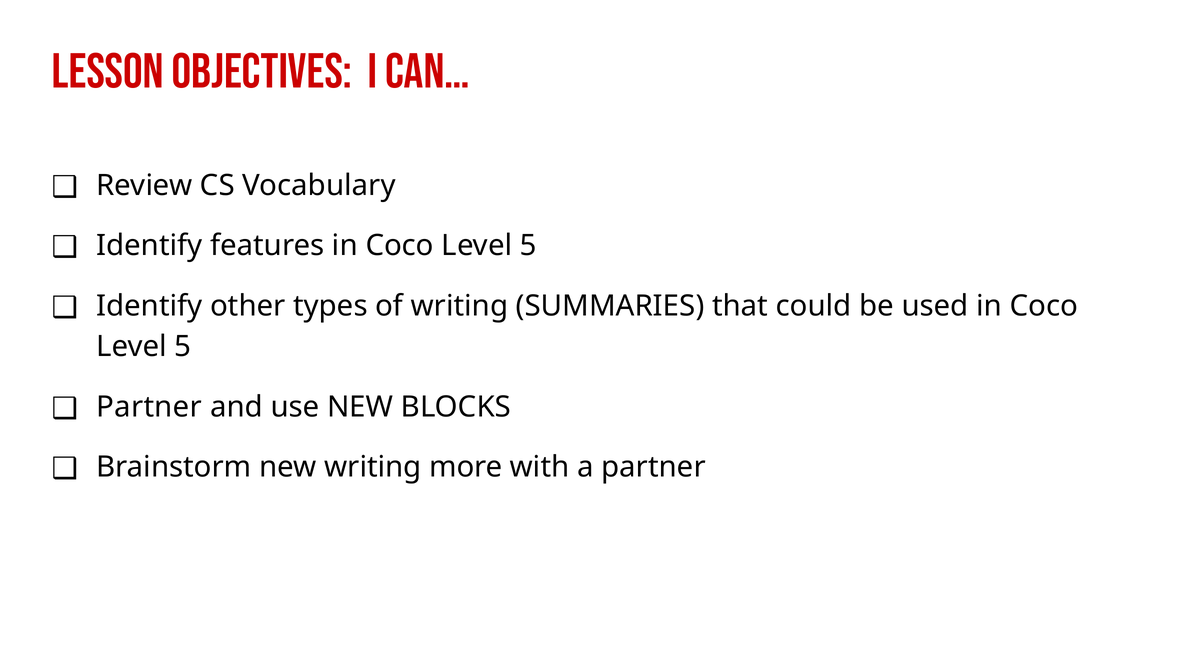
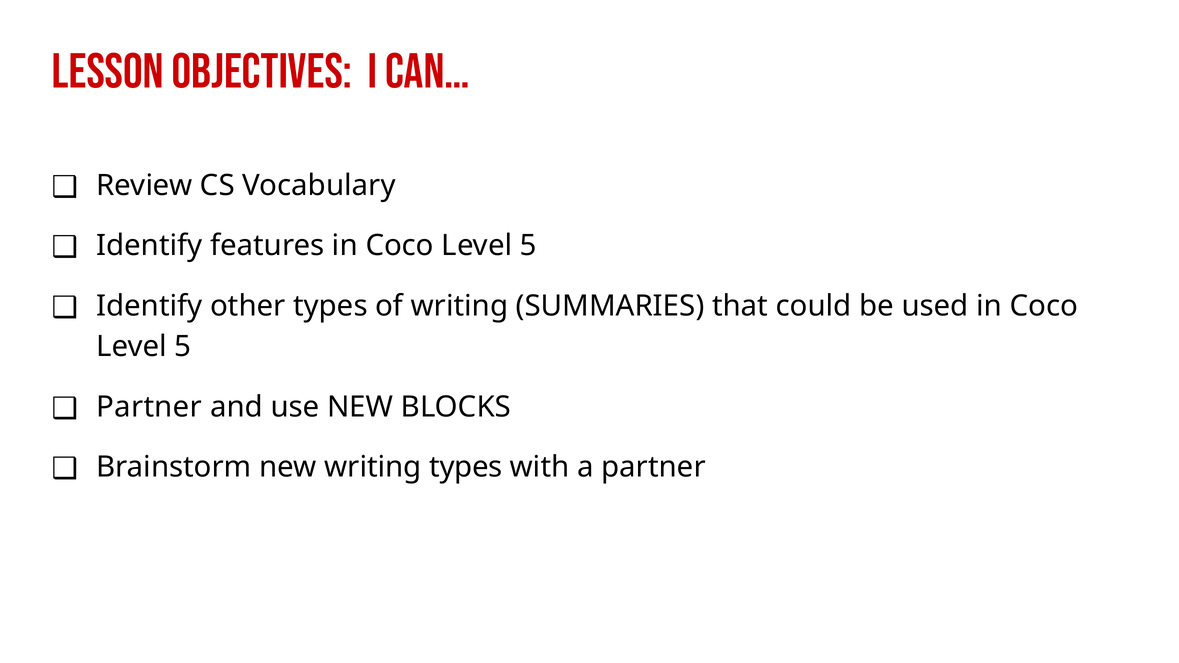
writing more: more -> types
